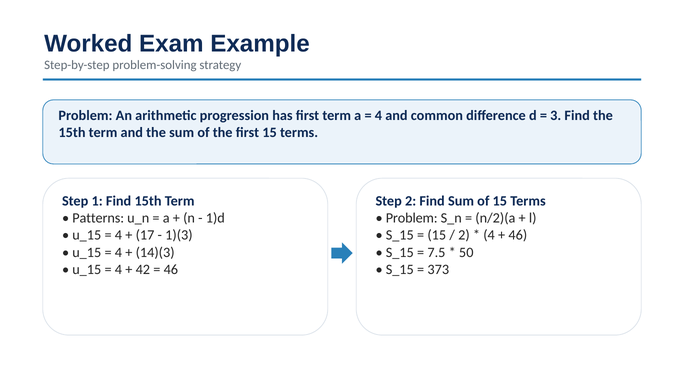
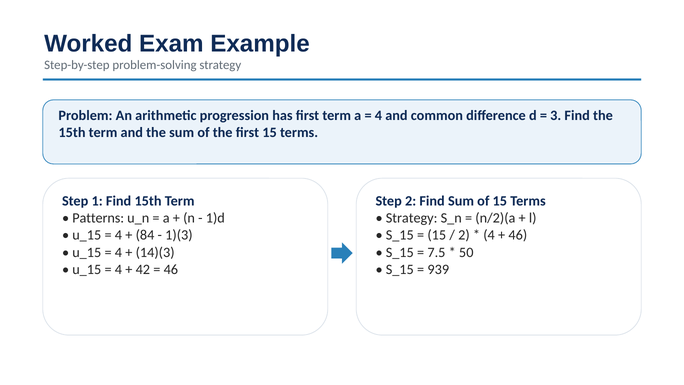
Problem at (412, 218): Problem -> Strategy
17: 17 -> 84
373: 373 -> 939
